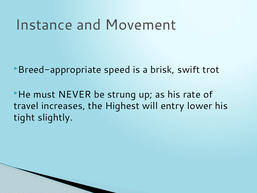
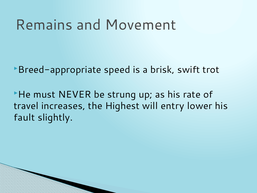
Instance: Instance -> Remains
tight: tight -> fault
